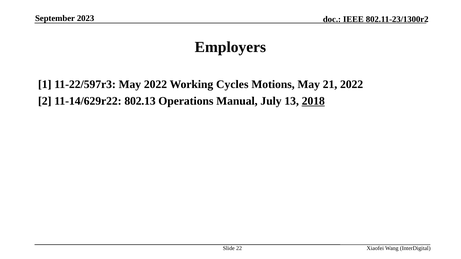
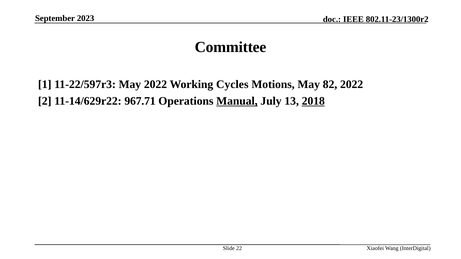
Employers: Employers -> Committee
21: 21 -> 82
802.13: 802.13 -> 967.71
Manual underline: none -> present
